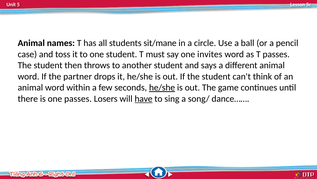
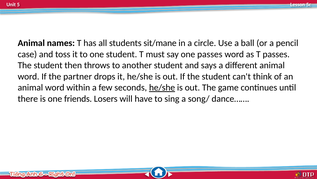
one invites: invites -> passes
one passes: passes -> friends
have underline: present -> none
